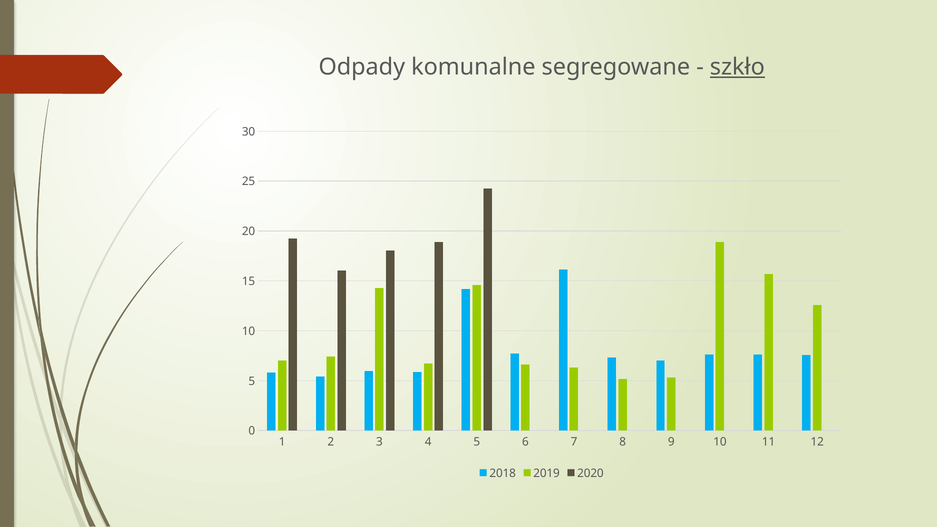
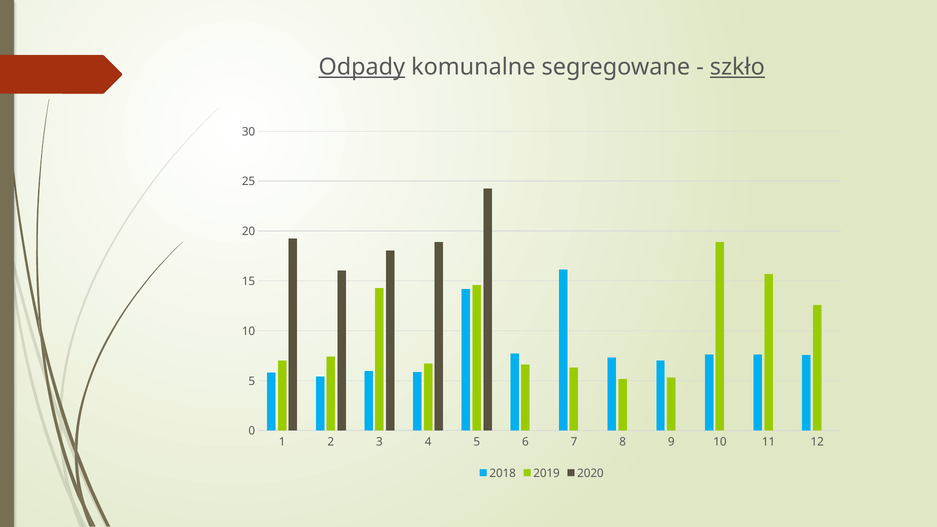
Odpady underline: none -> present
